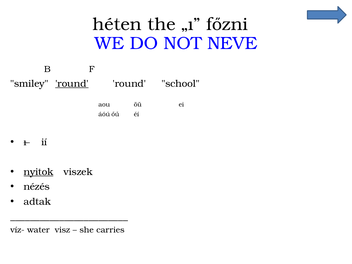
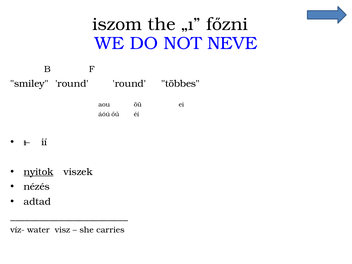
héten: héten -> iszom
round at (72, 84) underline: present -> none
school: school -> többes
adtak: adtak -> adtad
